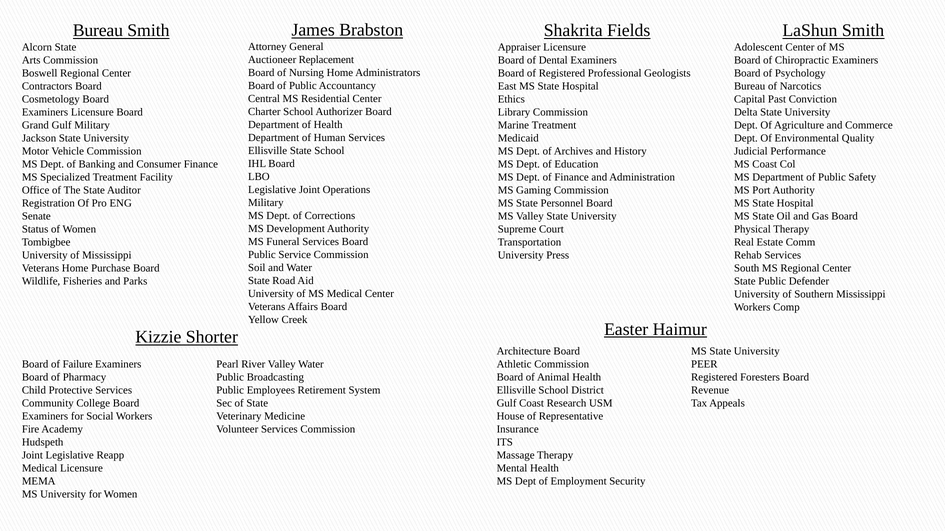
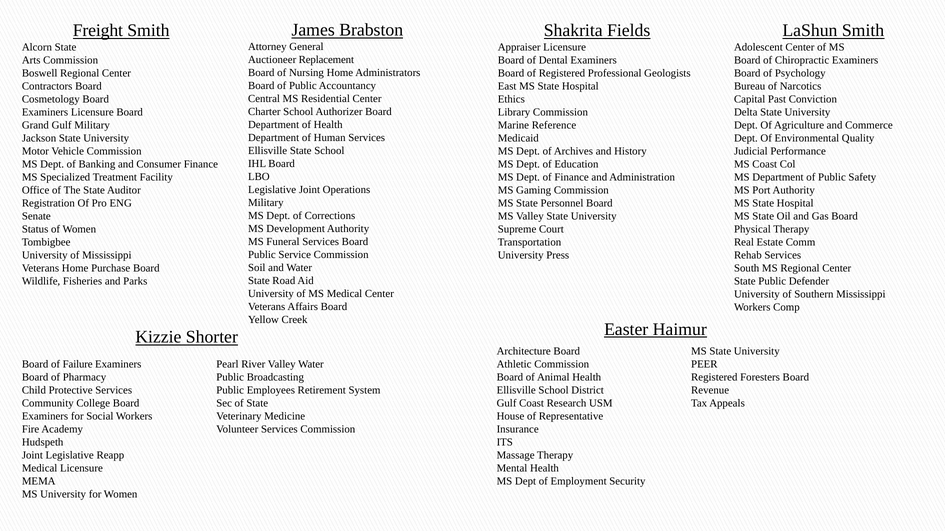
Bureau at (98, 31): Bureau -> Freight
Marine Treatment: Treatment -> Reference
